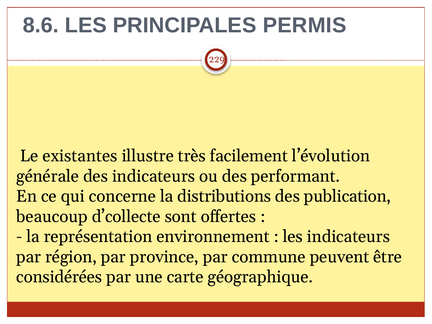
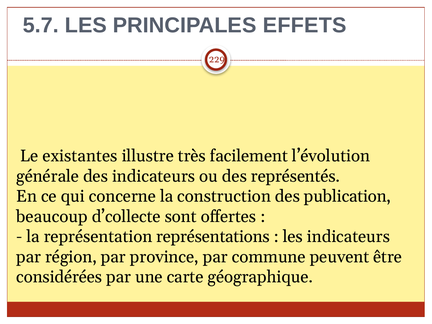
8.6: 8.6 -> 5.7
PERMIS: PERMIS -> EFFETS
performant: performant -> représentés
distributions: distributions -> construction
environnement: environnement -> représentations
